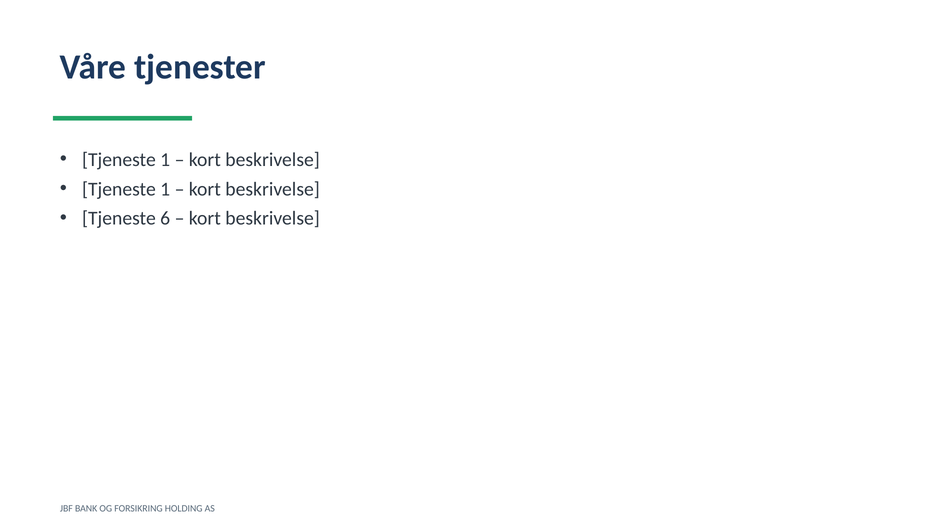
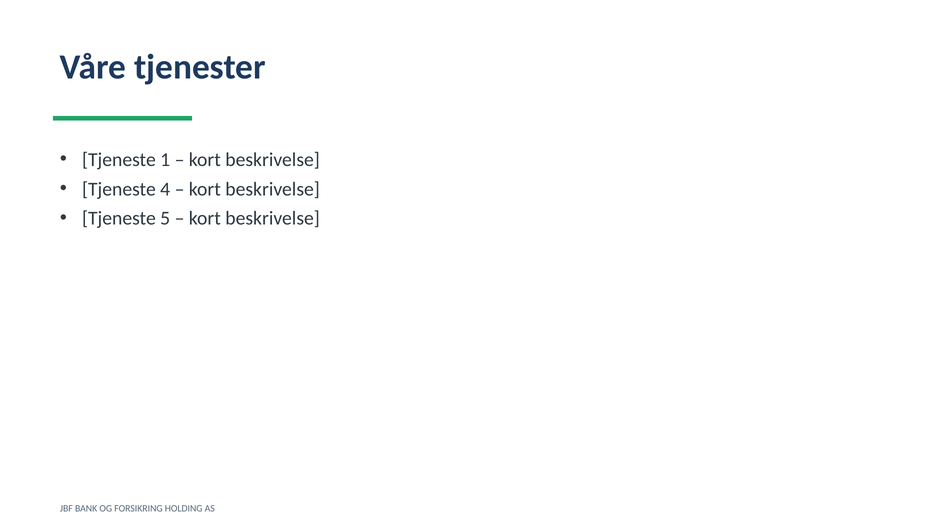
1 at (165, 189): 1 -> 4
6: 6 -> 5
